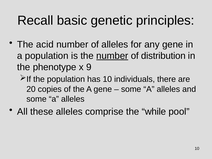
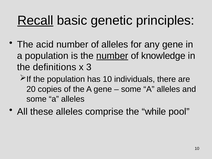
Recall underline: none -> present
distribution: distribution -> knowledge
phenotype: phenotype -> definitions
9: 9 -> 3
